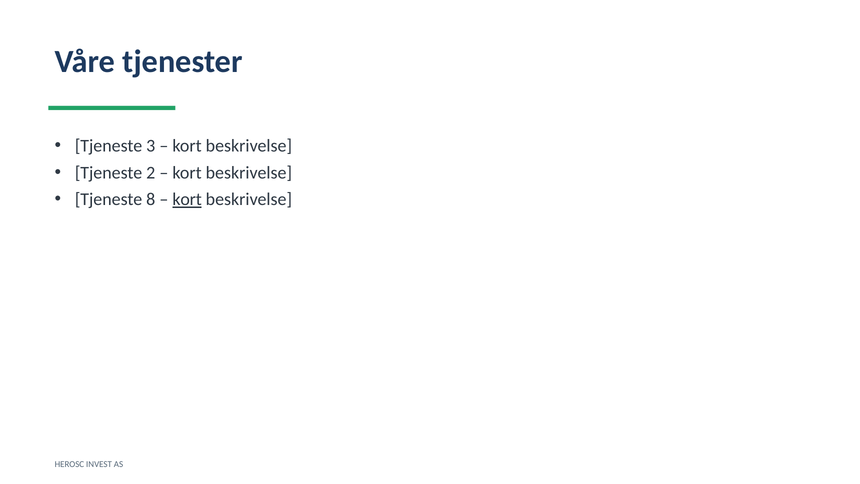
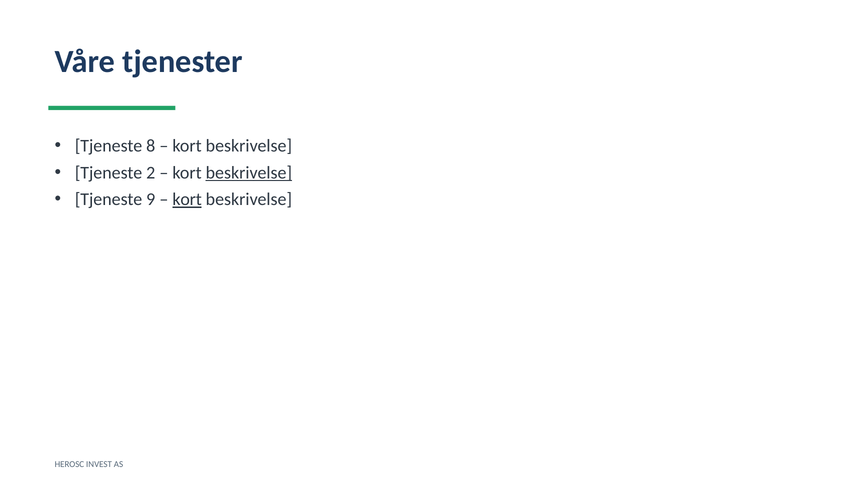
3: 3 -> 8
beskrivelse at (249, 173) underline: none -> present
8: 8 -> 9
